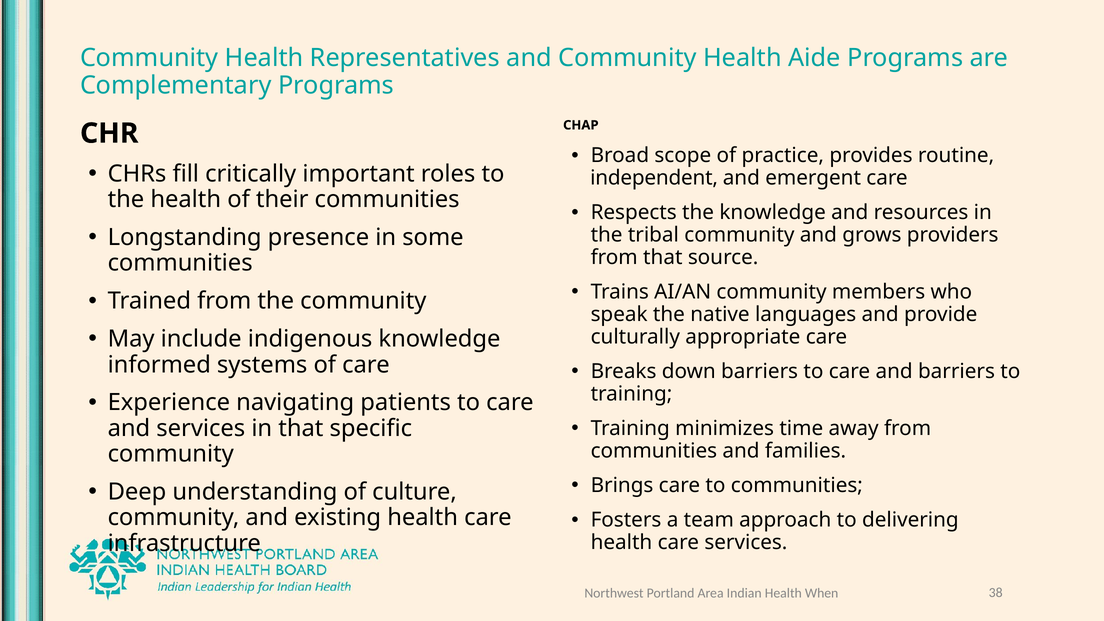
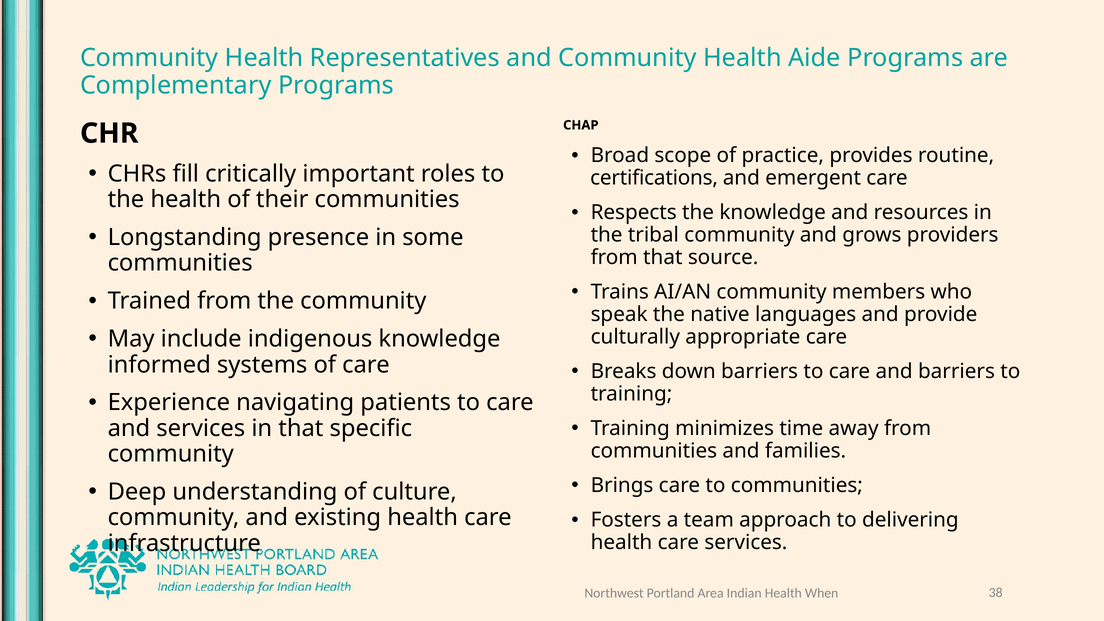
independent: independent -> certifications
